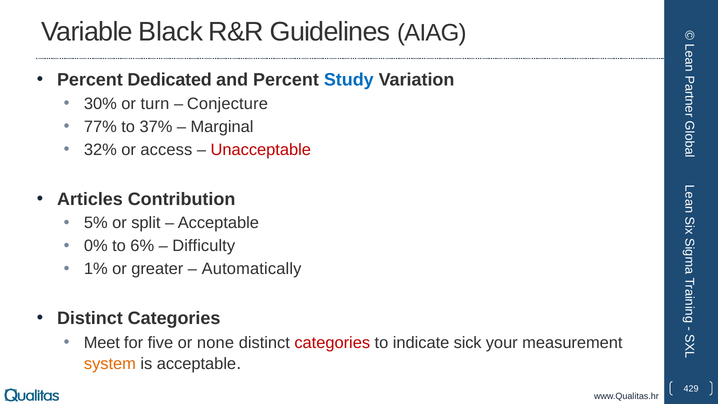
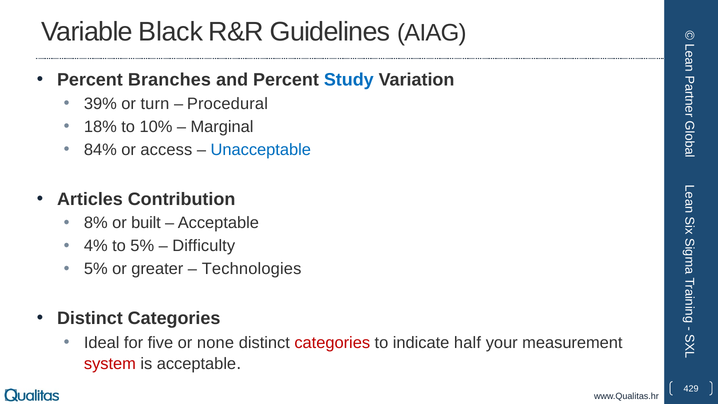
Dedicated: Dedicated -> Branches
30%: 30% -> 39%
Conjecture: Conjecture -> Procedural
77%: 77% -> 18%
37%: 37% -> 10%
32%: 32% -> 84%
Unacceptable colour: red -> blue
5%: 5% -> 8%
split: split -> built
0%: 0% -> 4%
to 6%: 6% -> 5%
1% at (96, 269): 1% -> 5%
Automatically: Automatically -> Technologies
Meet: Meet -> Ideal
sick: sick -> half
system colour: orange -> red
